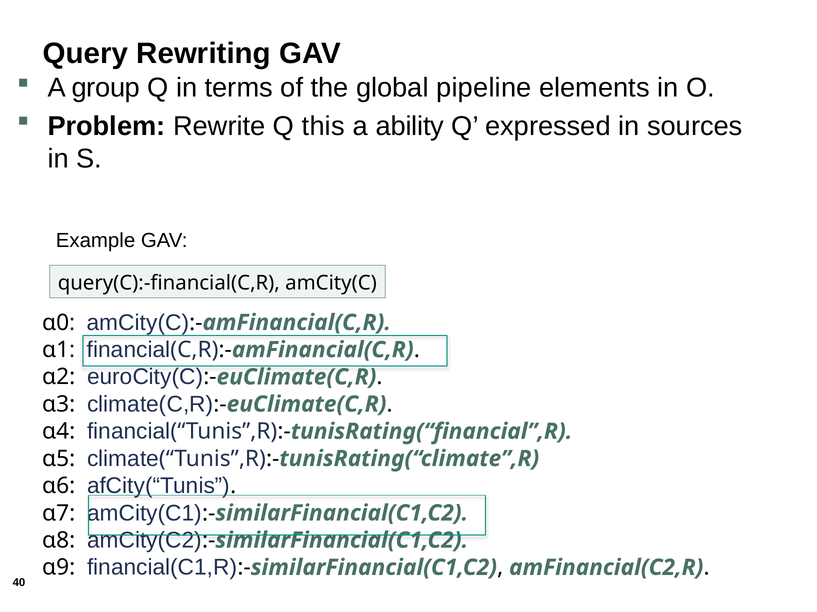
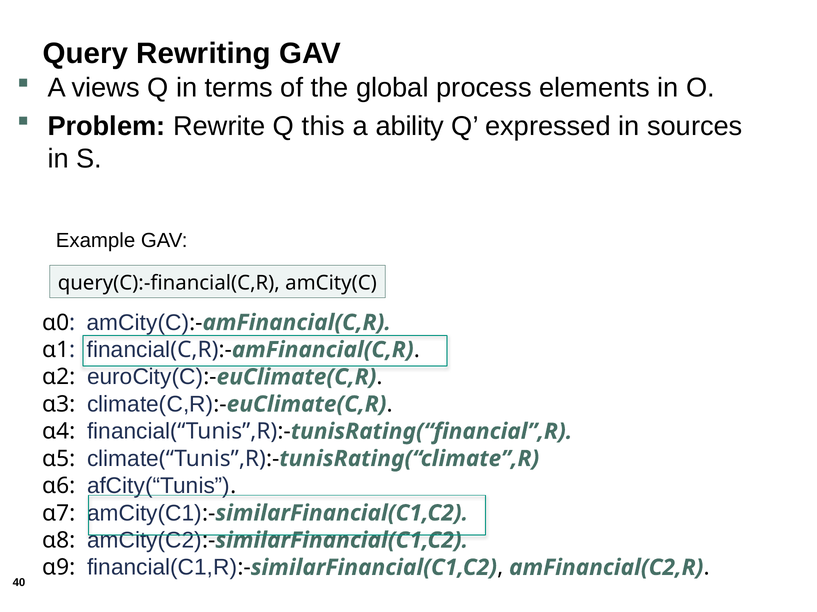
group: group -> views
pipeline: pipeline -> process
